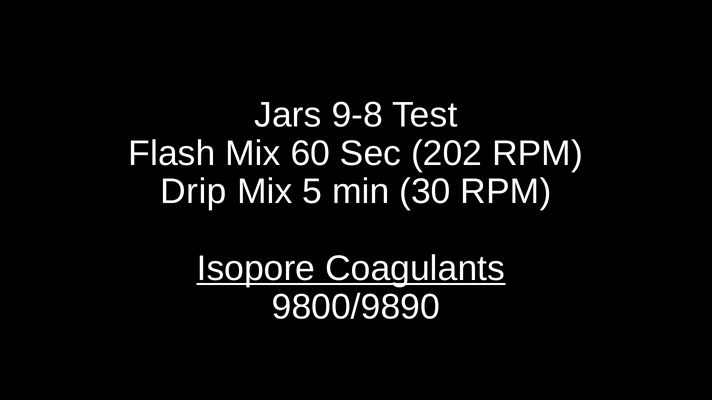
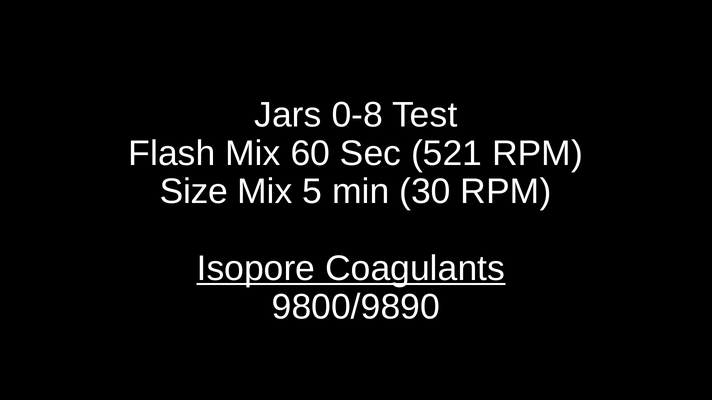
9-8: 9-8 -> 0-8
202: 202 -> 521
Drip: Drip -> Size
